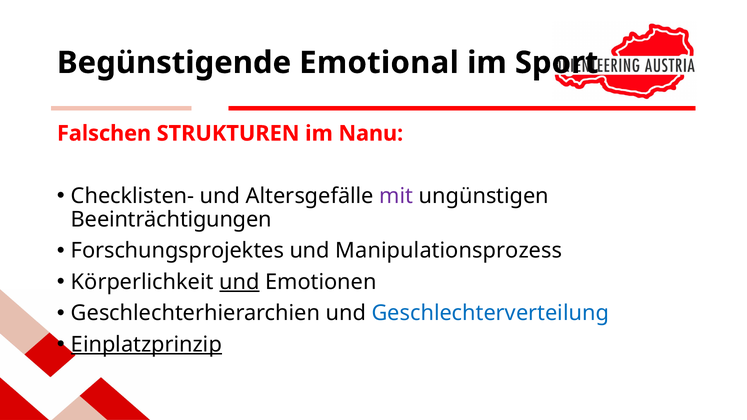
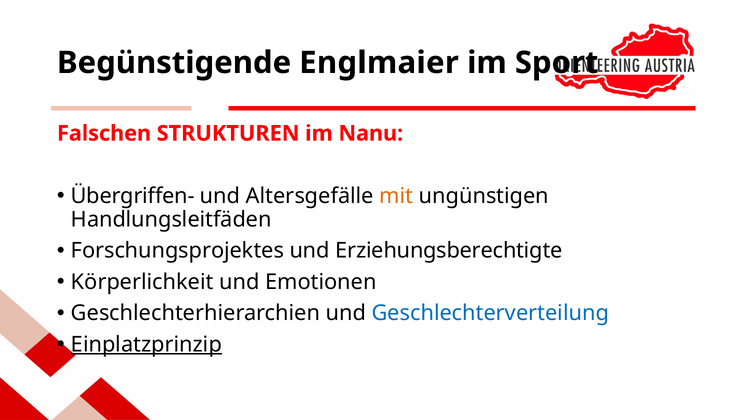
Emotional: Emotional -> Englmaier
Checklisten-: Checklisten- -> Übergriffen-
mit colour: purple -> orange
Beeinträchtigungen: Beeinträchtigungen -> Handlungsleitfäden
Manipulationsprozess: Manipulationsprozess -> Erziehungsberechtigte
und at (239, 282) underline: present -> none
